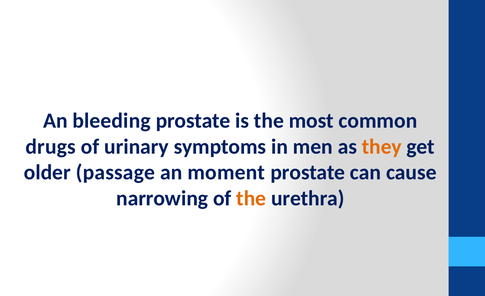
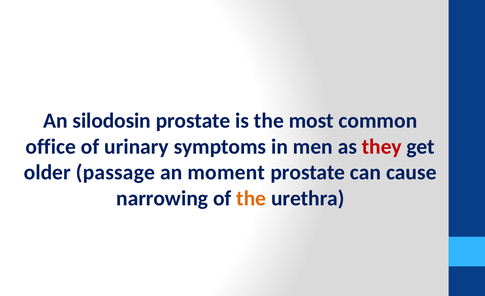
bleeding: bleeding -> silodosin
drugs: drugs -> office
they colour: orange -> red
